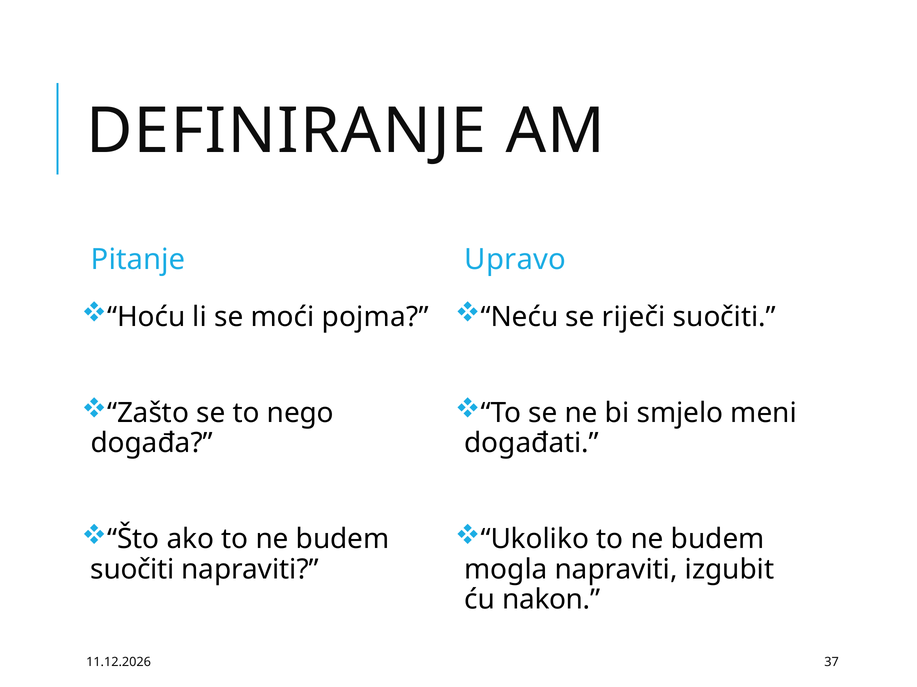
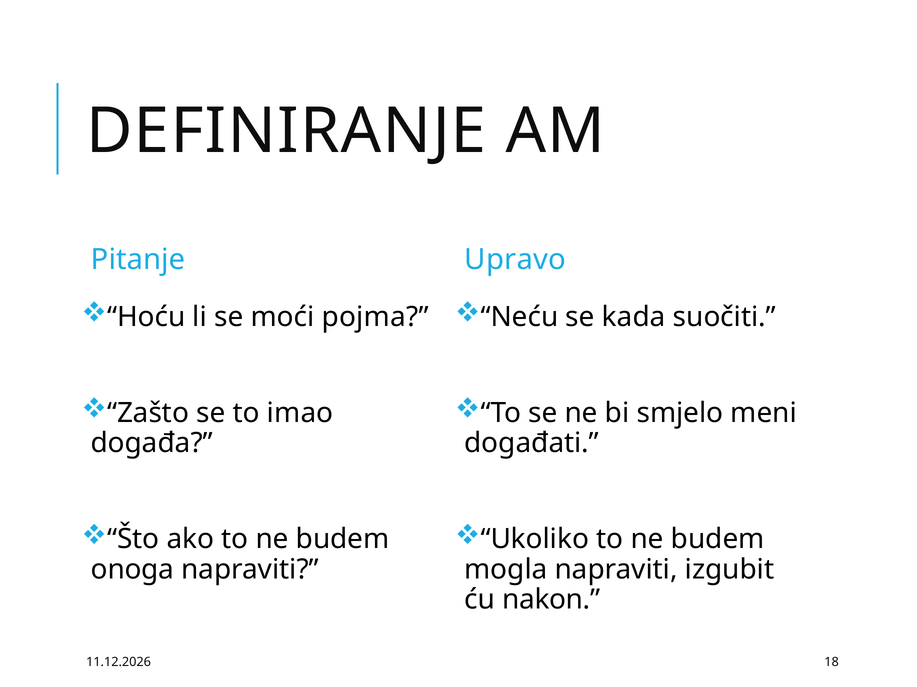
riječi: riječi -> kada
nego: nego -> imao
suočiti at (132, 570): suočiti -> onoga
37: 37 -> 18
